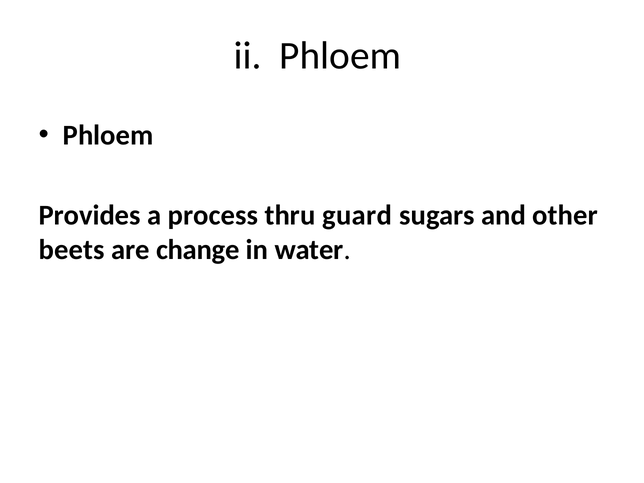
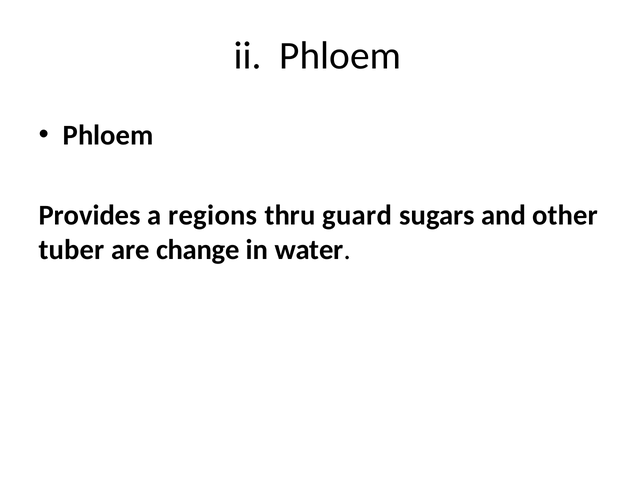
process: process -> regions
beets: beets -> tuber
